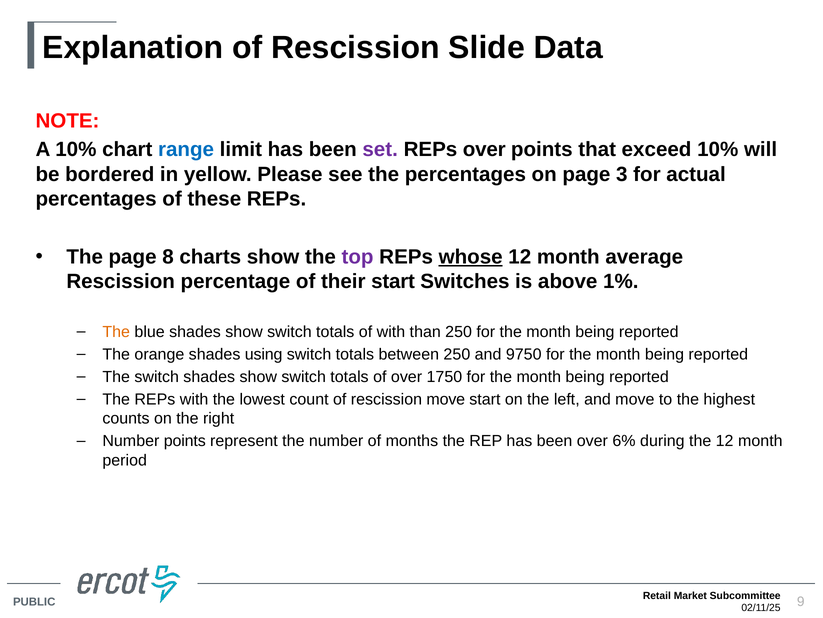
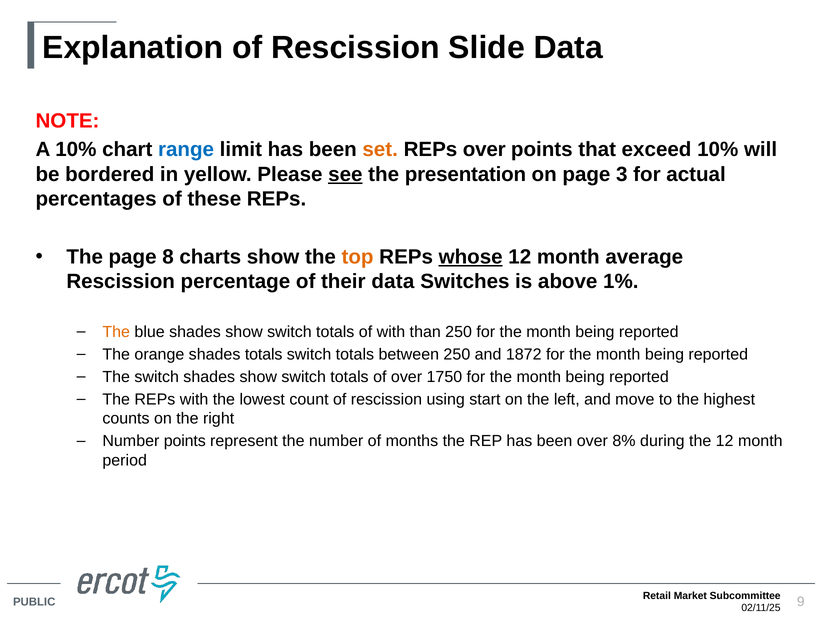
set colour: purple -> orange
see underline: none -> present
the percentages: percentages -> presentation
top colour: purple -> orange
their start: start -> data
shades using: using -> totals
9750: 9750 -> 1872
rescission move: move -> using
6%: 6% -> 8%
